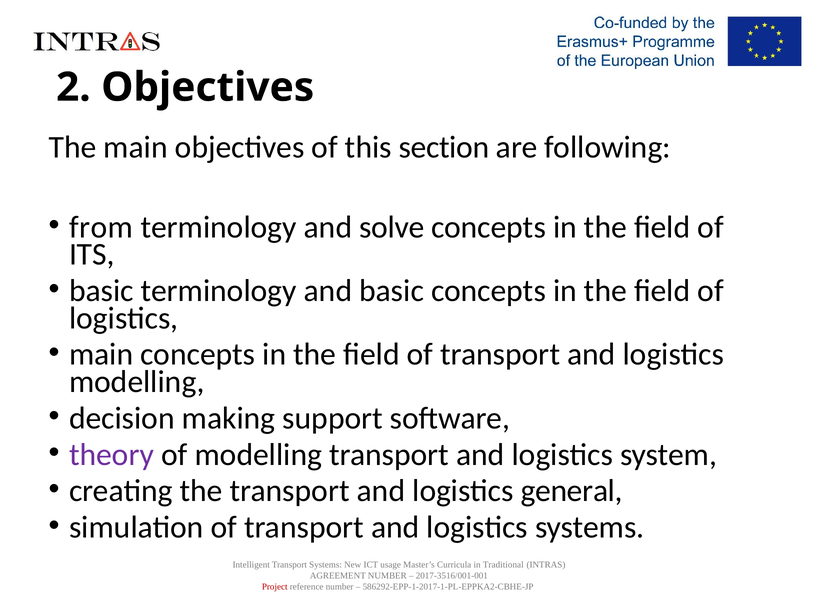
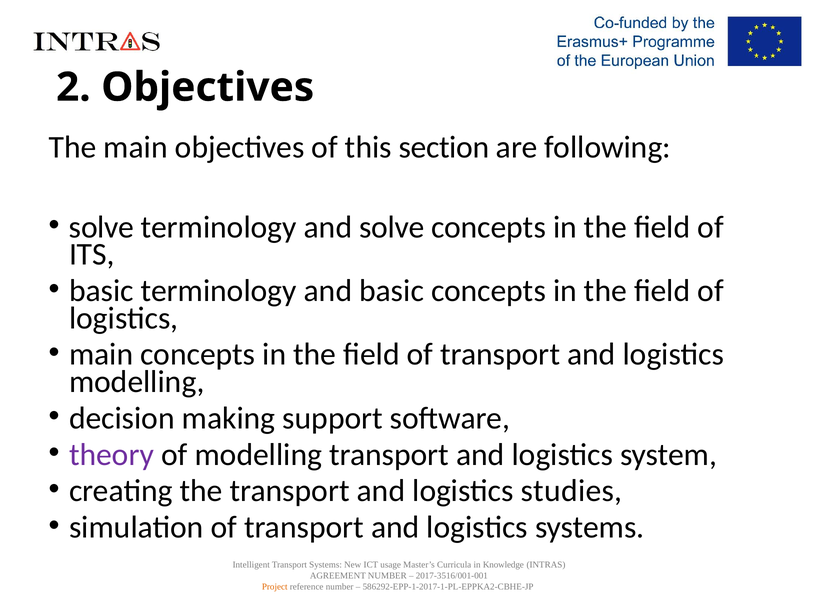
from at (101, 227): from -> solve
general: general -> studies
Traditional: Traditional -> Knowledge
Project colour: red -> orange
